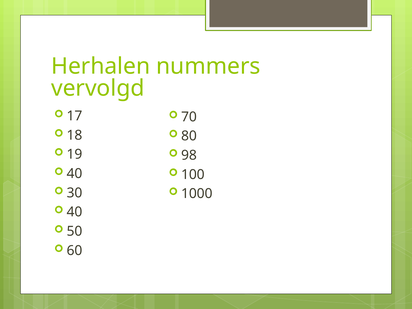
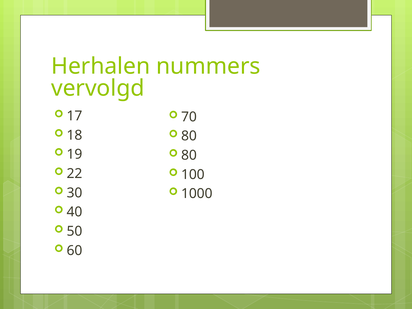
98 at (189, 155): 98 -> 80
40 at (74, 174): 40 -> 22
